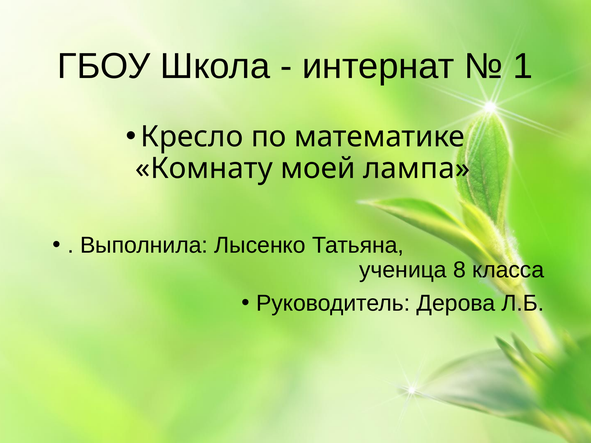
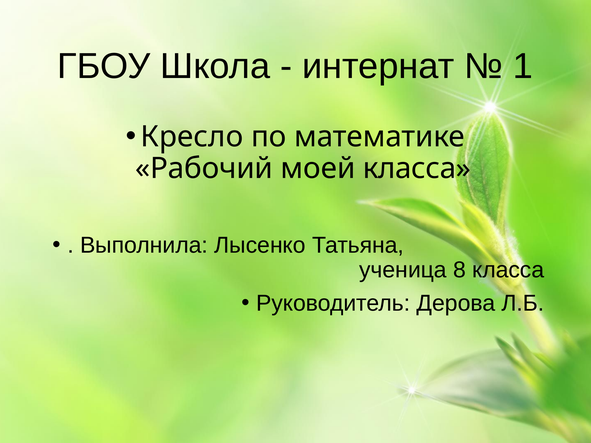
Комнату: Комнату -> Рабочий
моей лампа: лампа -> класса
